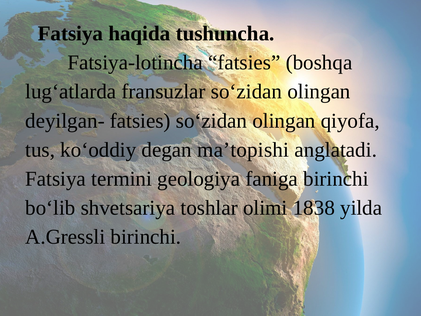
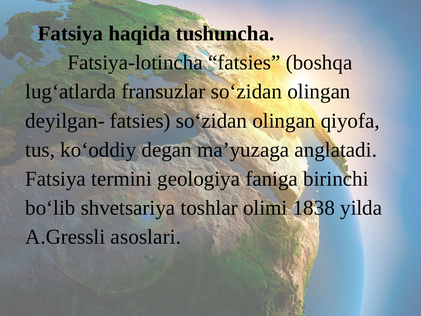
ma’topishi: ma’topishi -> ma’yuzaga
A.Gressli birinchi: birinchi -> asoslari
